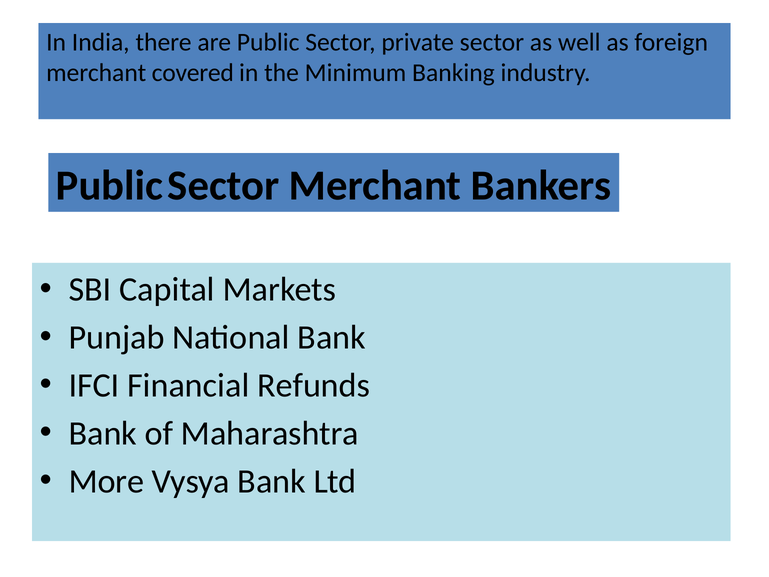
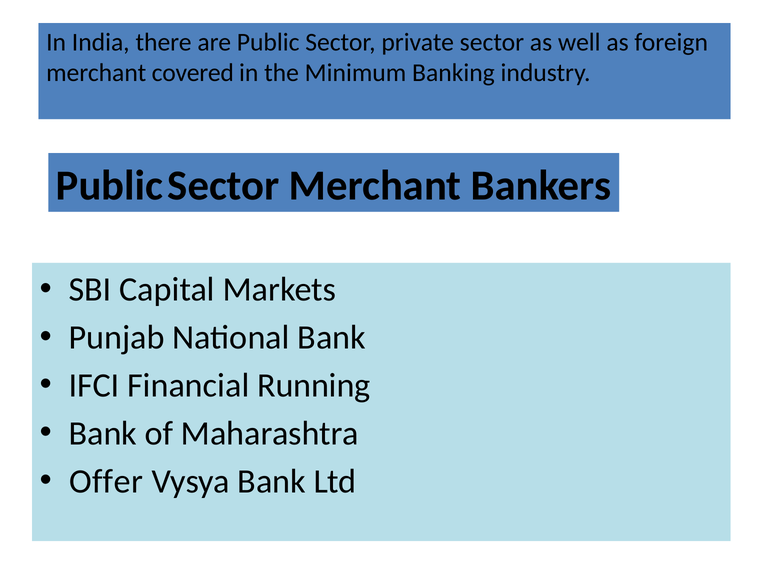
Refunds: Refunds -> Running
More: More -> Offer
